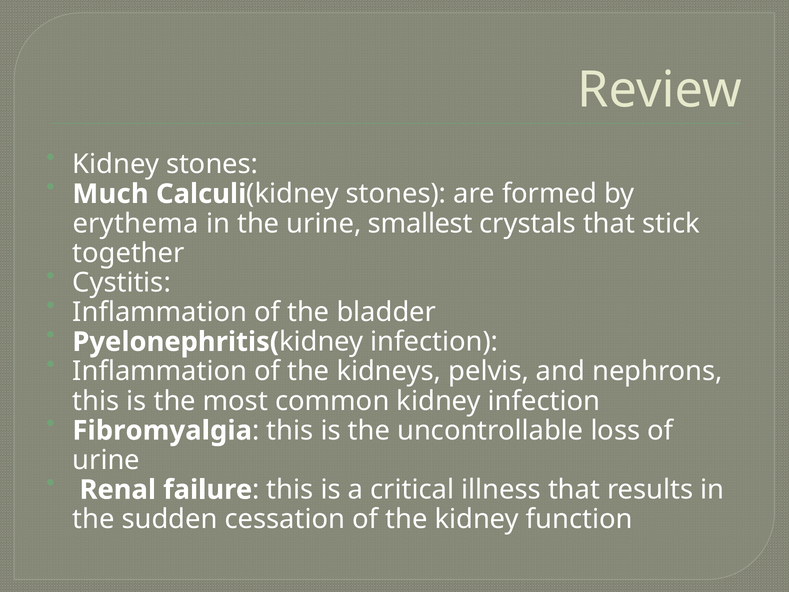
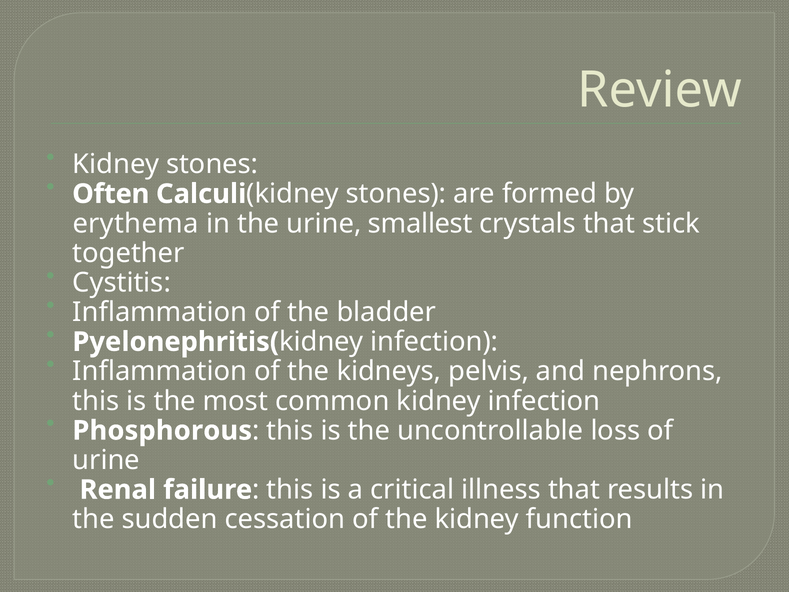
Much: Much -> Often
Fibromyalgia: Fibromyalgia -> Phosphorous
